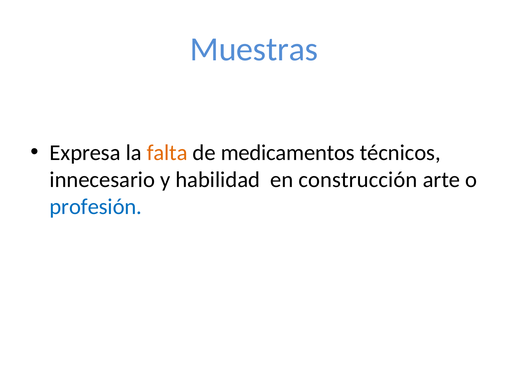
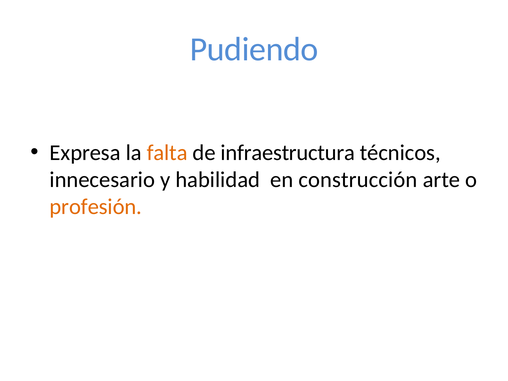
Muestras: Muestras -> Pudiendo
medicamentos: medicamentos -> infraestructura
profesión colour: blue -> orange
